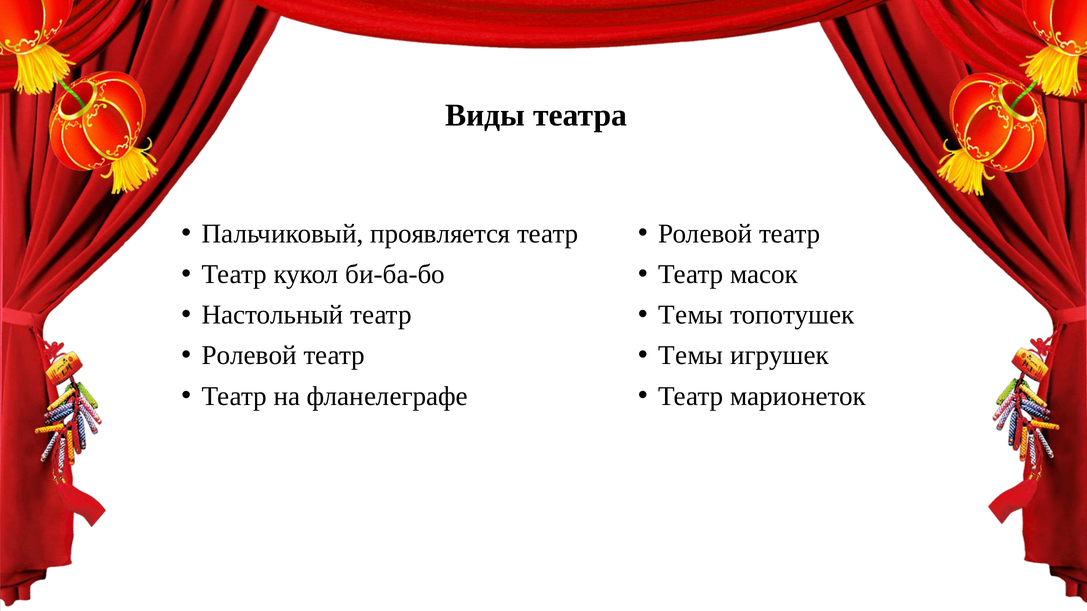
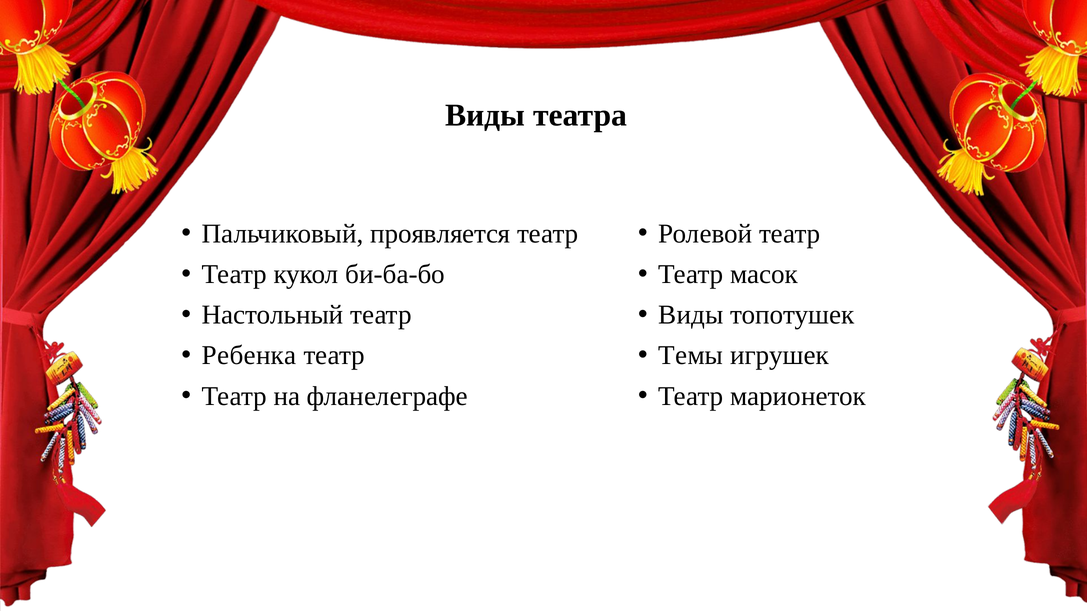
Темы at (691, 315): Темы -> Виды
Ролевой at (249, 356): Ролевой -> Ребенка
